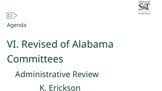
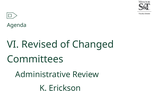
Alabama: Alabama -> Changed
